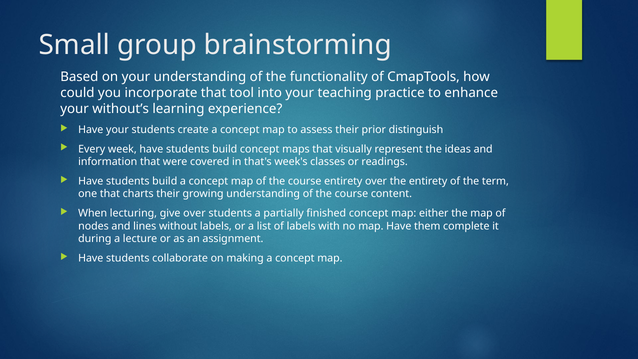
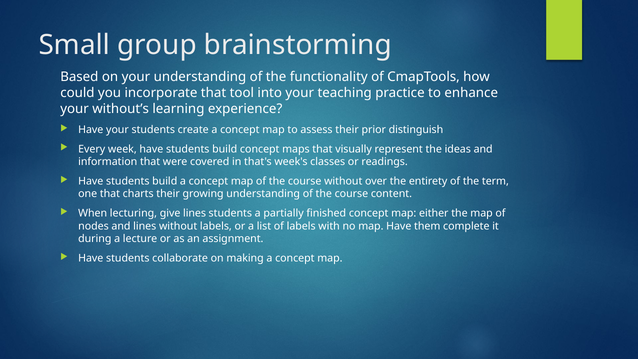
course entirety: entirety -> without
give over: over -> lines
